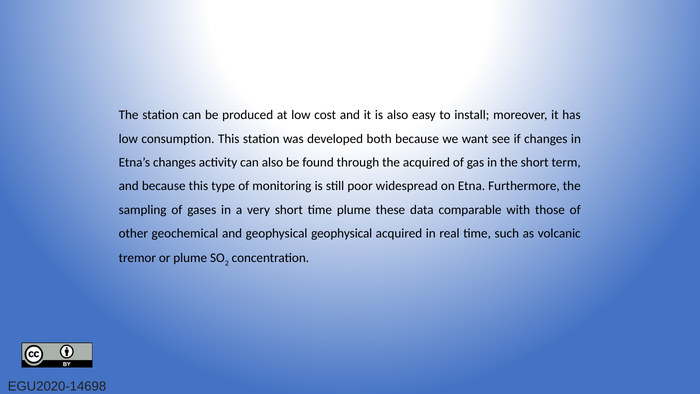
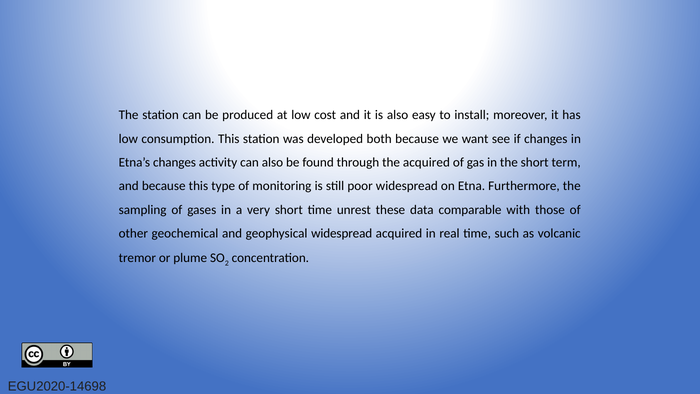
time plume: plume -> unrest
geophysical geophysical: geophysical -> widespread
